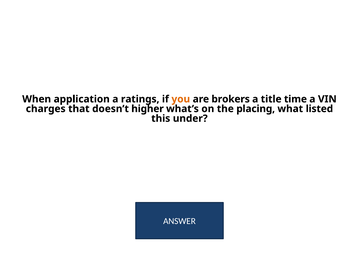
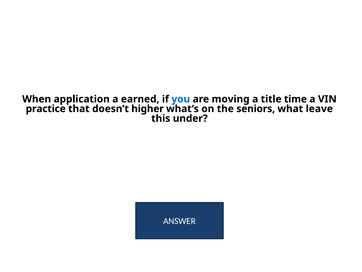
ratings: ratings -> earned
you colour: orange -> blue
brokers: brokers -> moving
charges: charges -> practice
placing: placing -> seniors
listed: listed -> leave
